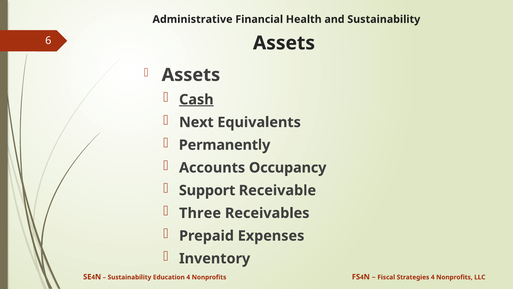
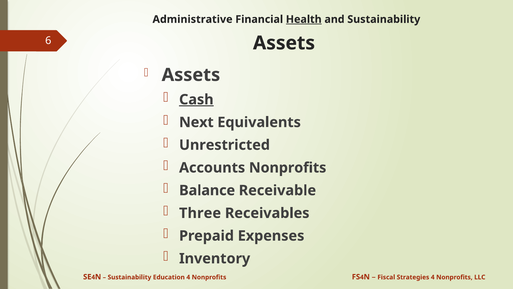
Health underline: none -> present
Permanently: Permanently -> Unrestricted
Accounts Occupancy: Occupancy -> Nonprofits
Support: Support -> Balance
